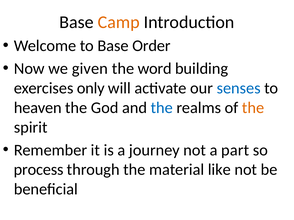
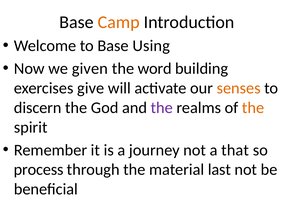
Order: Order -> Using
only: only -> give
senses colour: blue -> orange
heaven: heaven -> discern
the at (162, 108) colour: blue -> purple
part: part -> that
like: like -> last
